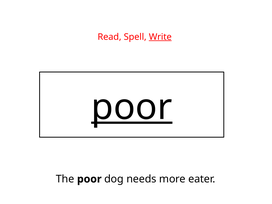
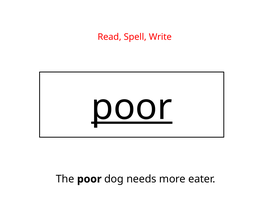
Write underline: present -> none
